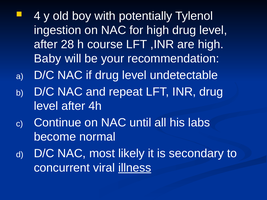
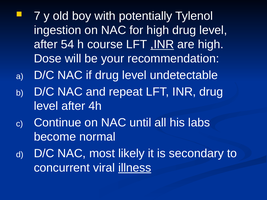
4: 4 -> 7
28: 28 -> 54
,INR underline: none -> present
Baby: Baby -> Dose
